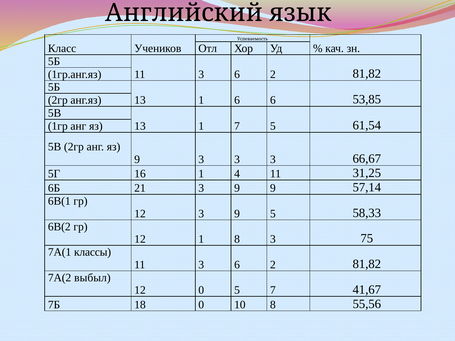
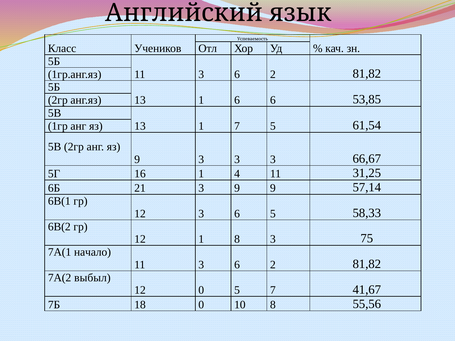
12 3 9: 9 -> 6
классы: классы -> начало
